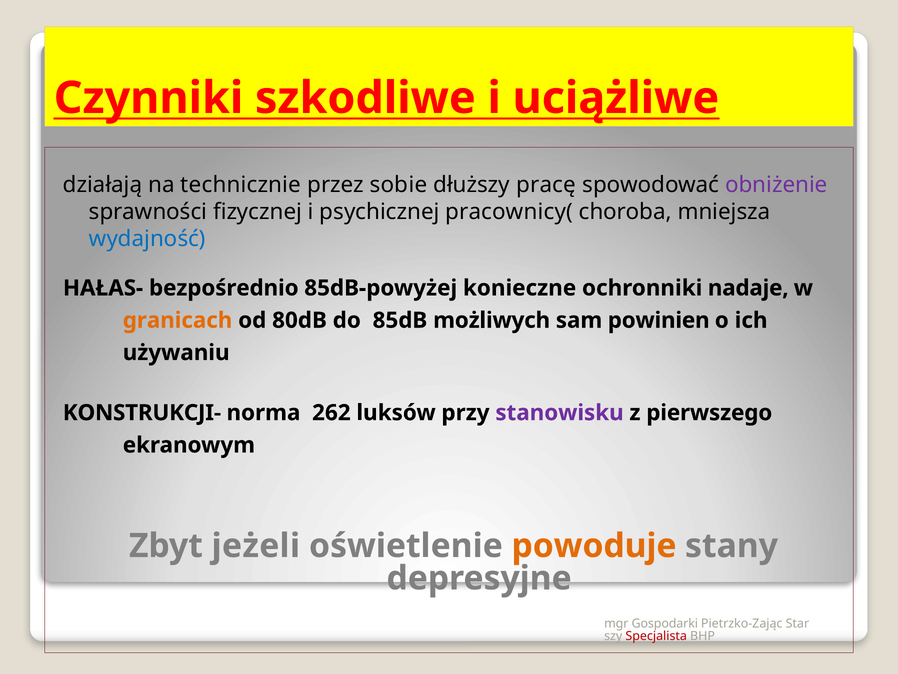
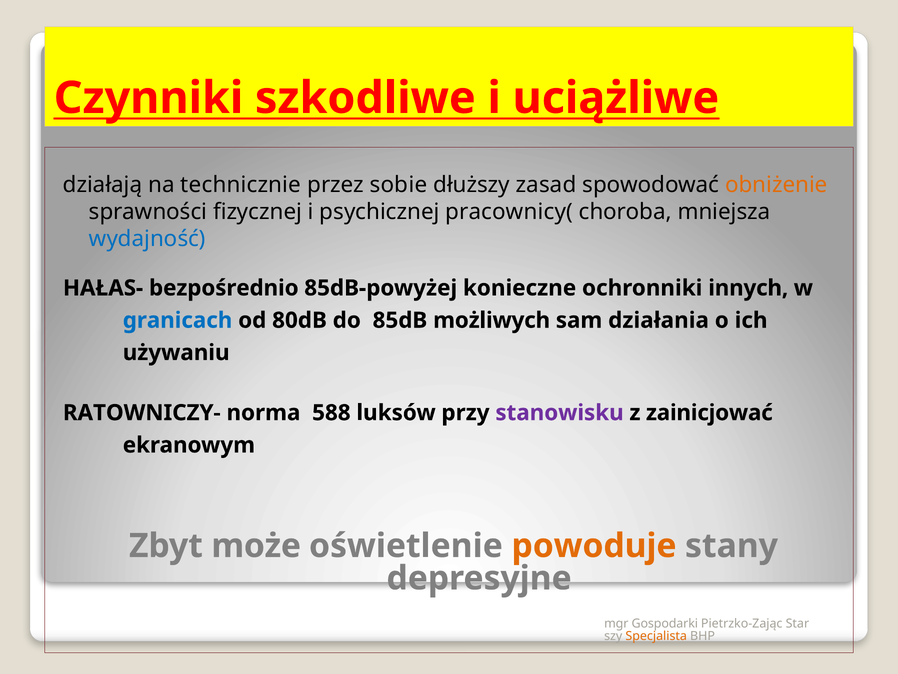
pracę: pracę -> zasad
obniżenie colour: purple -> orange
nadaje: nadaje -> innych
granicach colour: orange -> blue
powinien: powinien -> działania
KONSTRUKCJI-: KONSTRUKCJI- -> RATOWNICZY-
262: 262 -> 588
pierwszego: pierwszego -> zainicjować
jeżeli: jeżeli -> może
Specjalista colour: red -> orange
